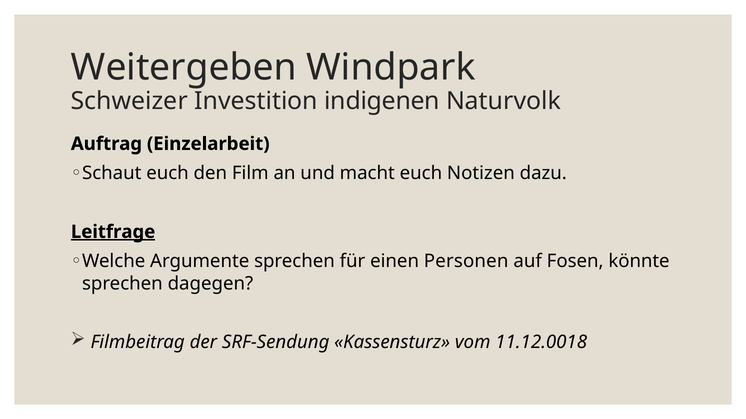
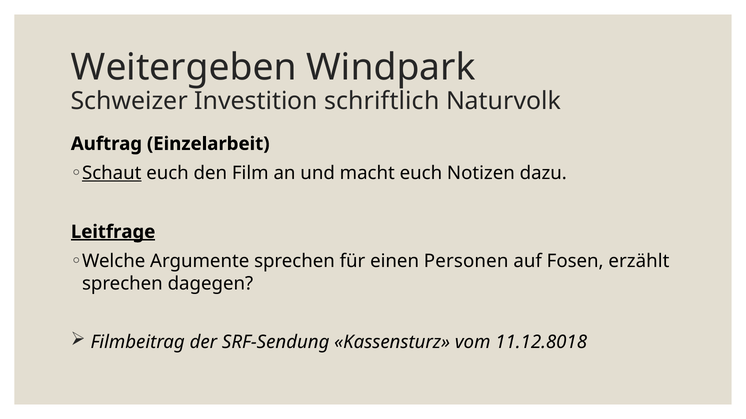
indigenen: indigenen -> schriftlich
Schaut underline: none -> present
könnte: könnte -> erzählt
11.12.0018: 11.12.0018 -> 11.12.8018
